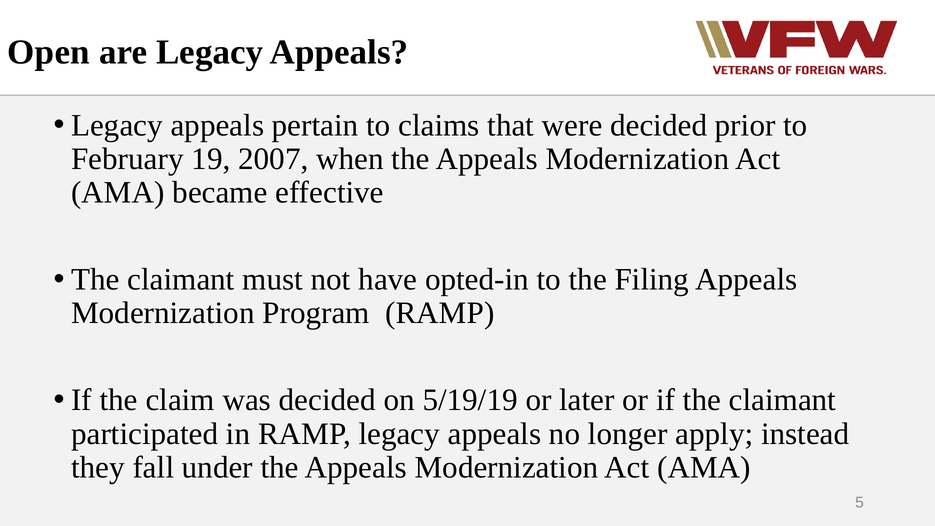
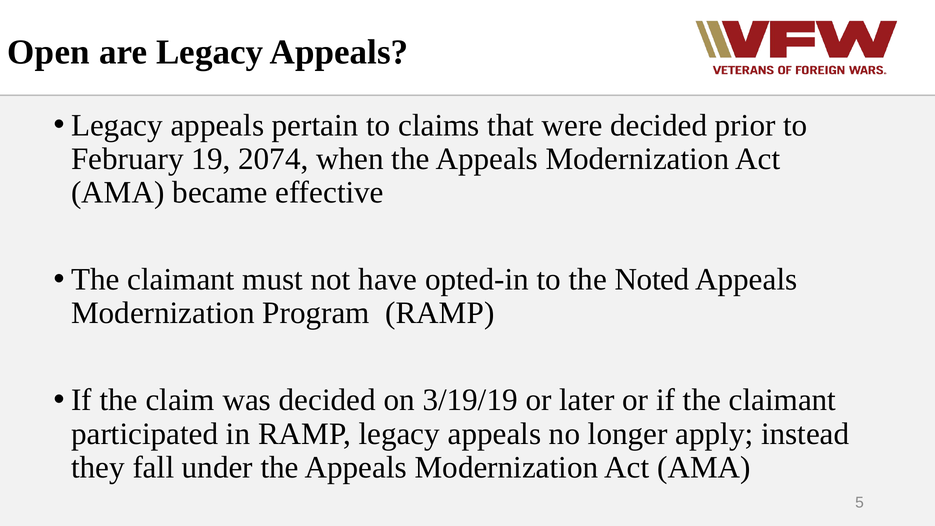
2007: 2007 -> 2074
Filing: Filing -> Noted
5/19/19: 5/19/19 -> 3/19/19
